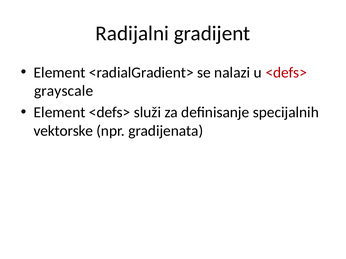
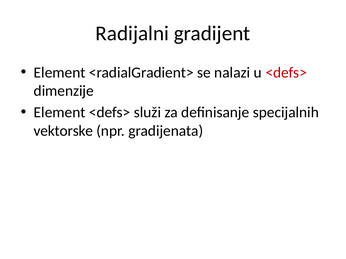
grayscale: grayscale -> dimenzije
